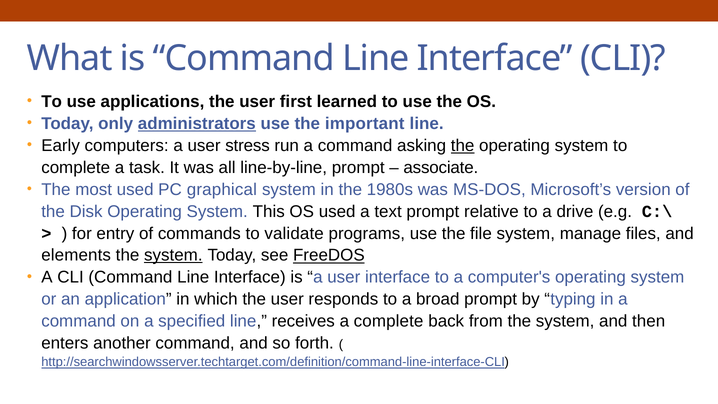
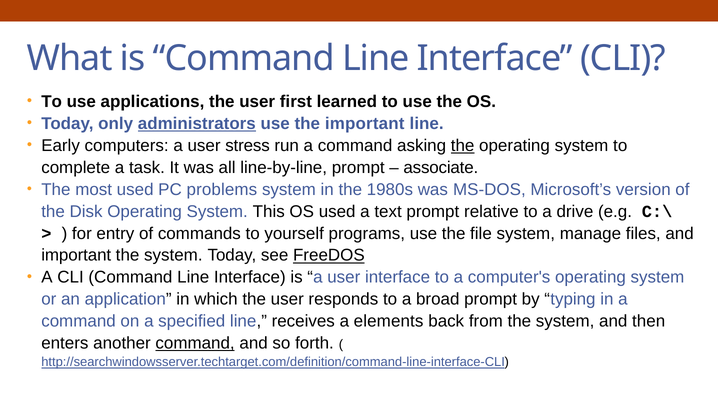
graphical: graphical -> problems
validate: validate -> yourself
elements at (76, 255): elements -> important
system at (173, 255) underline: present -> none
a complete: complete -> elements
command at (195, 343) underline: none -> present
